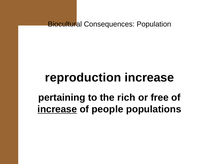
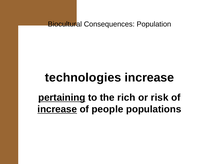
reproduction: reproduction -> technologies
pertaining underline: none -> present
free: free -> risk
